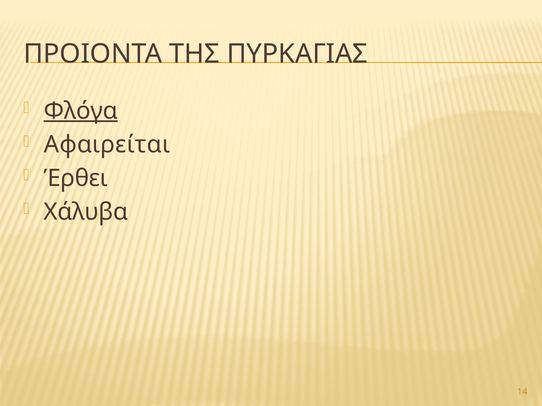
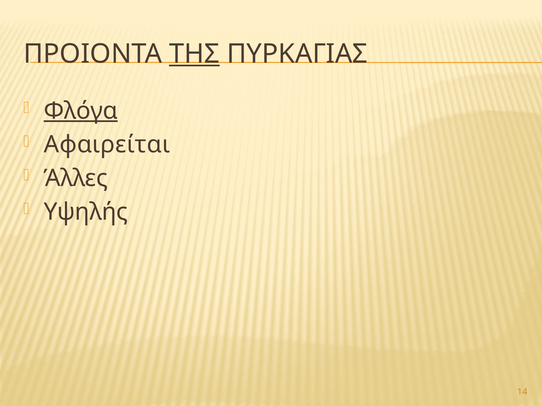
ΤΗΣ underline: none -> present
Έρθει: Έρθει -> Άλλες
Χάλυβα: Χάλυβα -> Υψηλής
